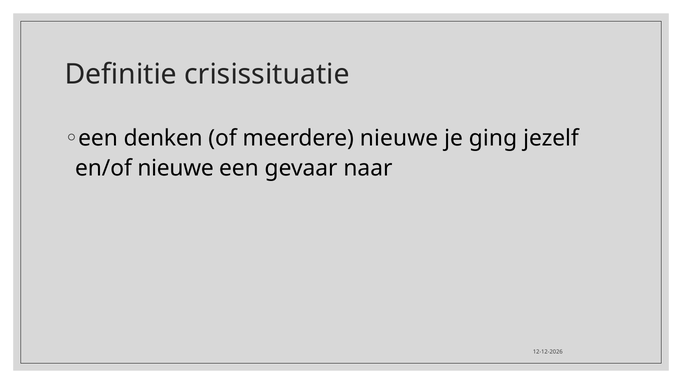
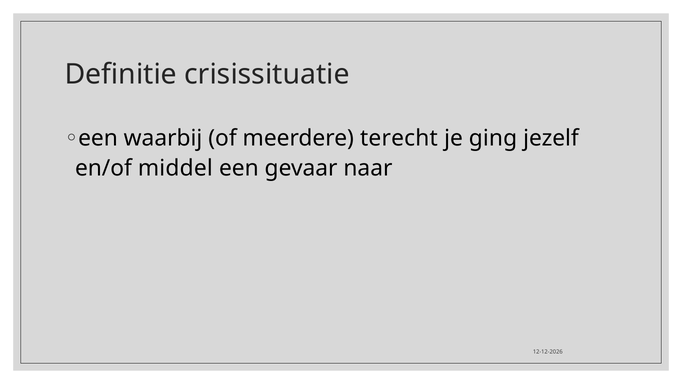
denken: denken -> waarbij
meerdere nieuwe: nieuwe -> terecht
en/of nieuwe: nieuwe -> middel
